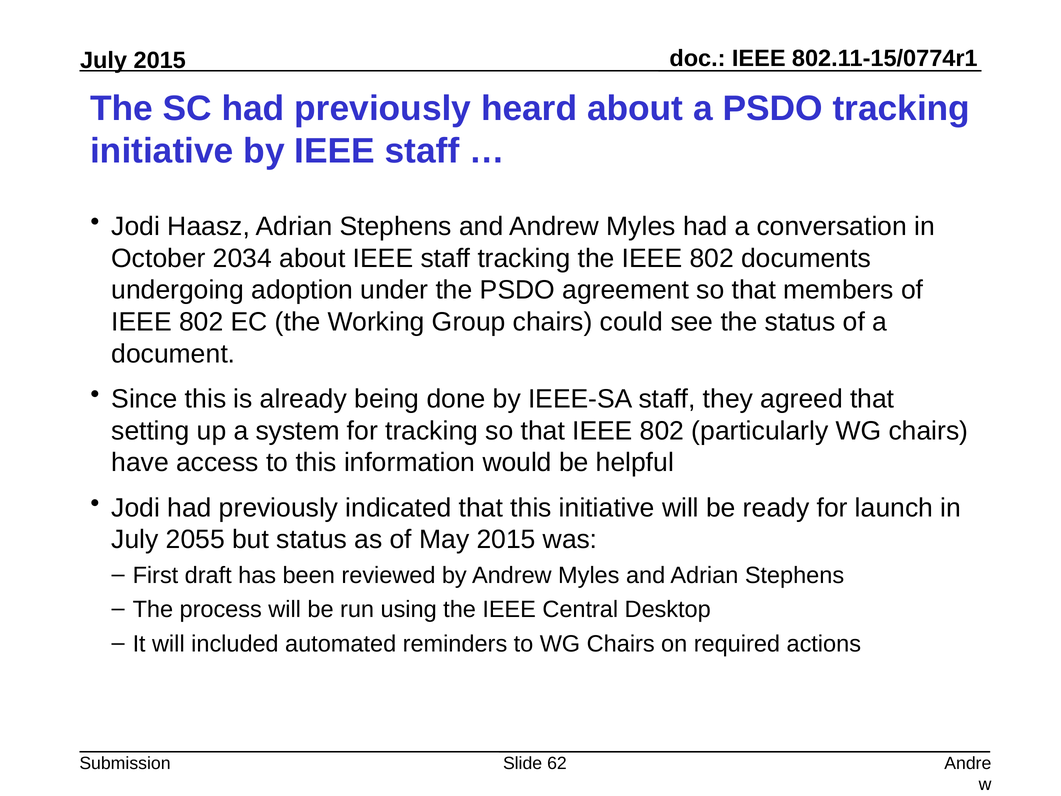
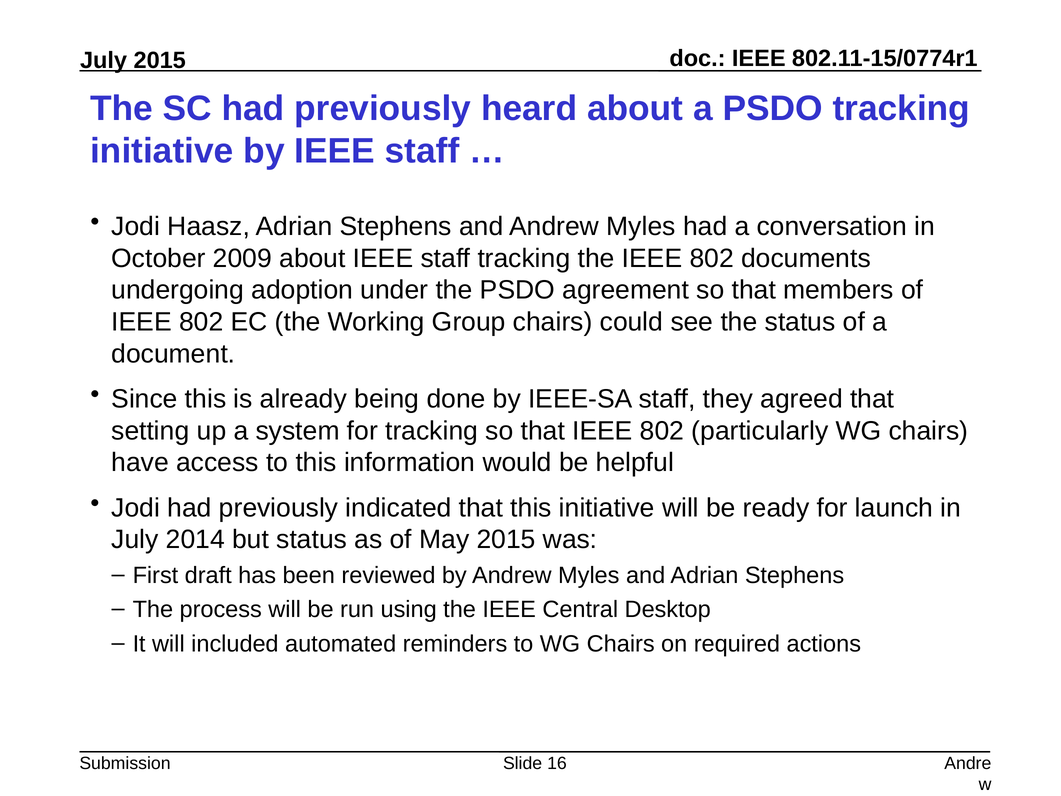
2034: 2034 -> 2009
2055: 2055 -> 2014
62: 62 -> 16
